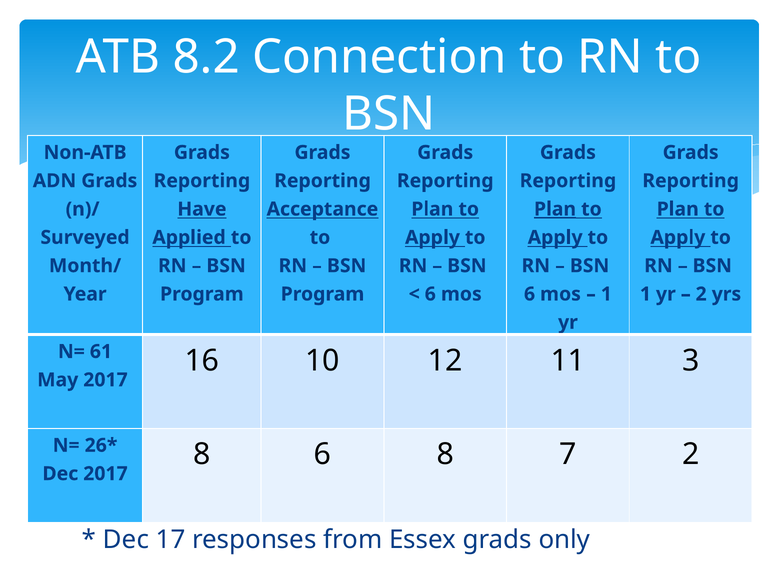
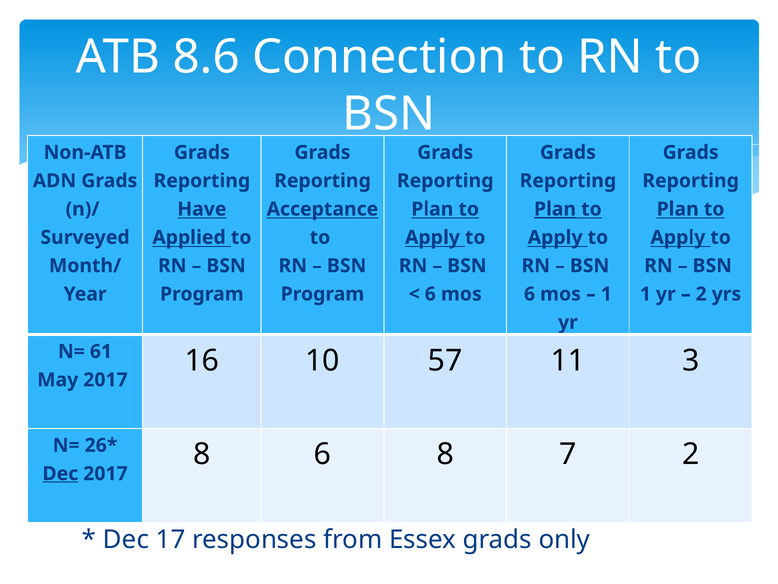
8.2: 8.2 -> 8.6
12: 12 -> 57
Dec at (60, 473) underline: none -> present
